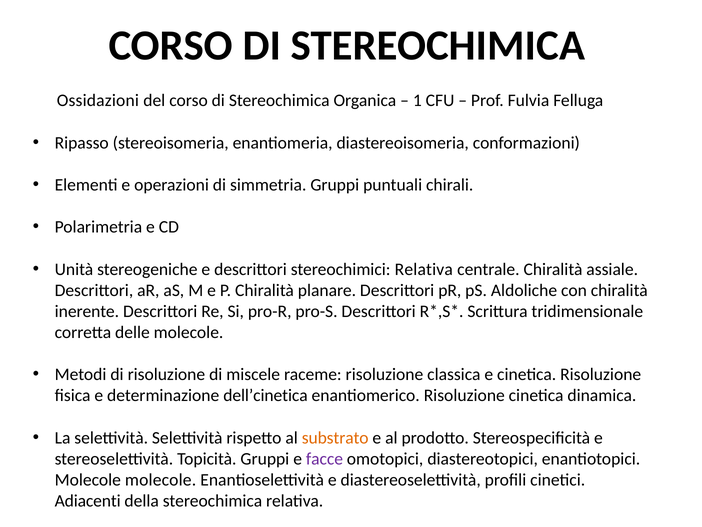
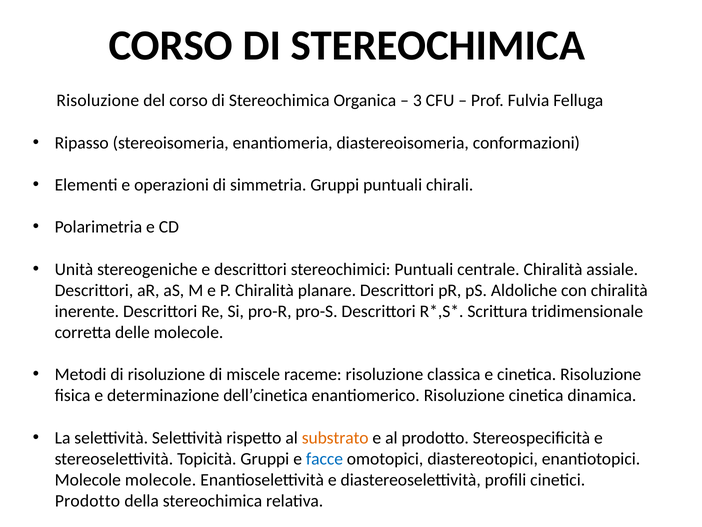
Ossidazioni at (98, 100): Ossidazioni -> Risoluzione
1: 1 -> 3
stereochimici Relativa: Relativa -> Puntuali
facce colour: purple -> blue
Adiacenti at (88, 501): Adiacenti -> Prodotto
